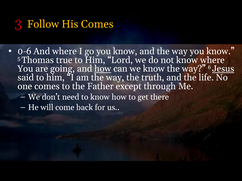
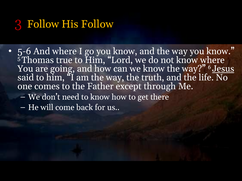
His Comes: Comes -> Follow
0-6: 0-6 -> 5-6
how at (103, 69) underline: present -> none
